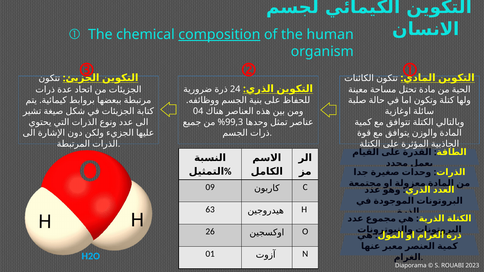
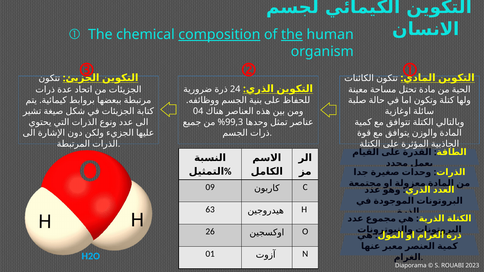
the at (292, 35) underline: none -> present
